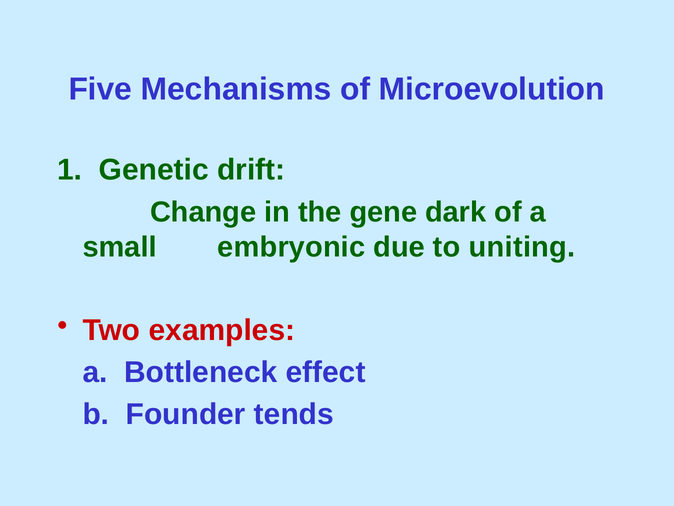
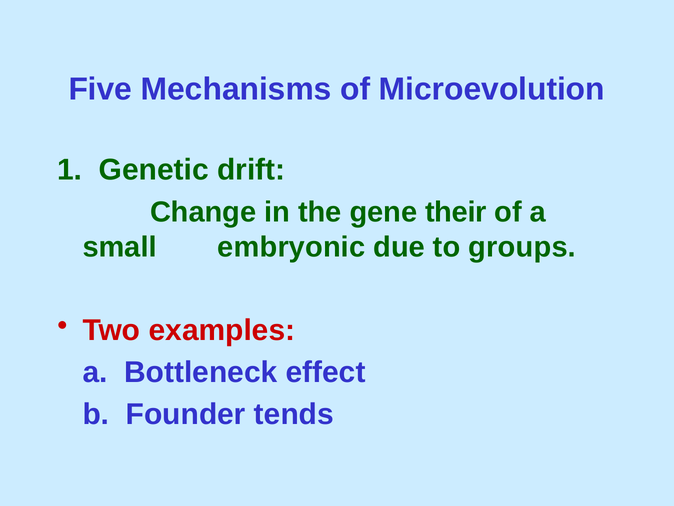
dark: dark -> their
uniting: uniting -> groups
